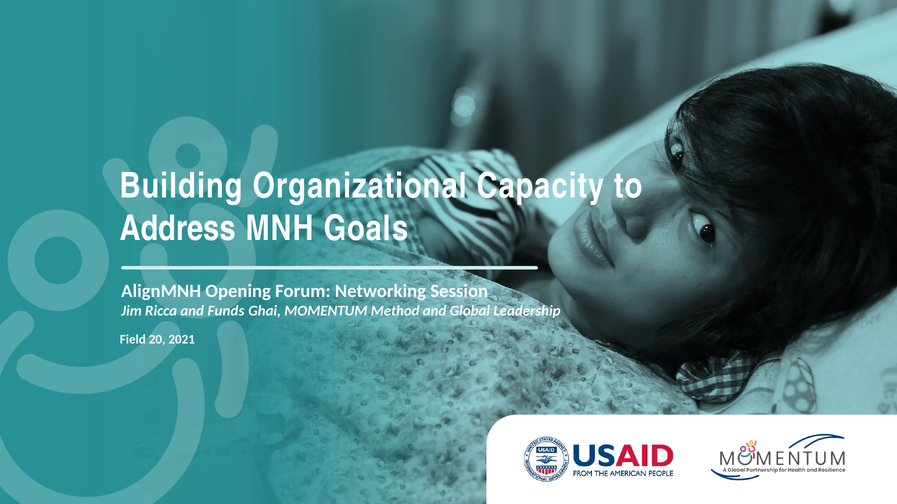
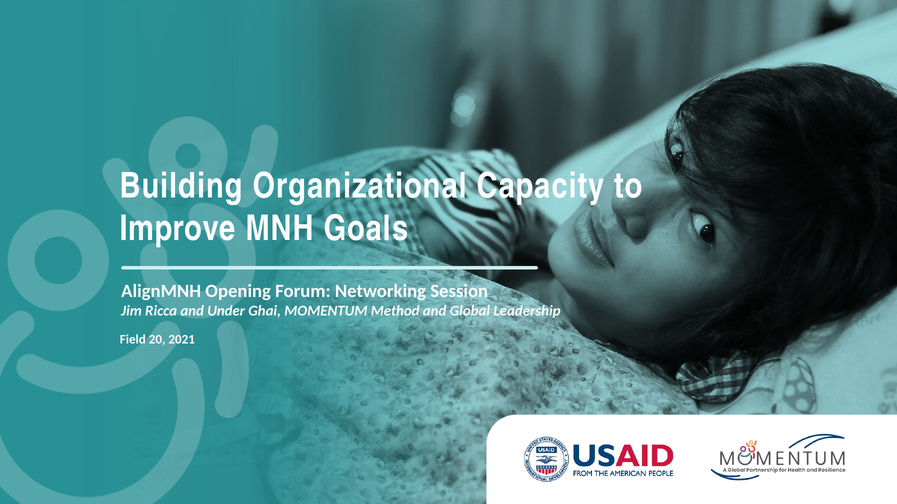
Address: Address -> Improve
Funds: Funds -> Under
